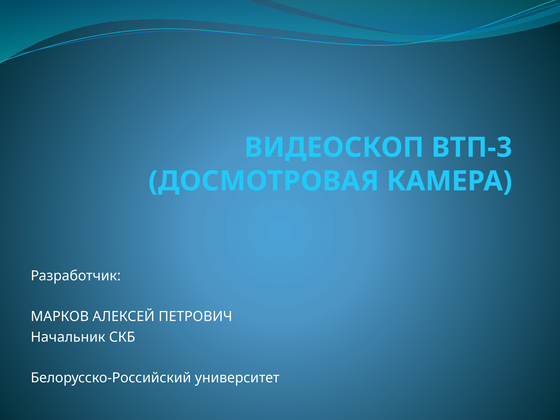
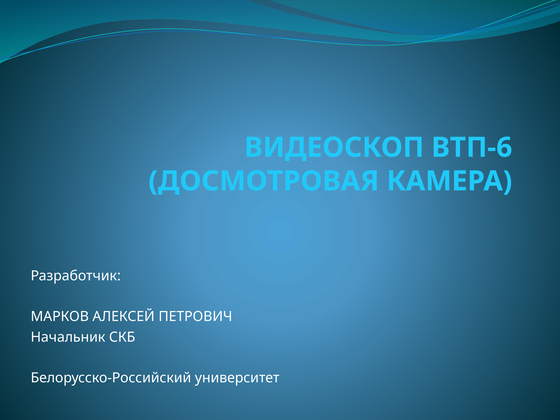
ВТП-3: ВТП-3 -> ВТП-6
